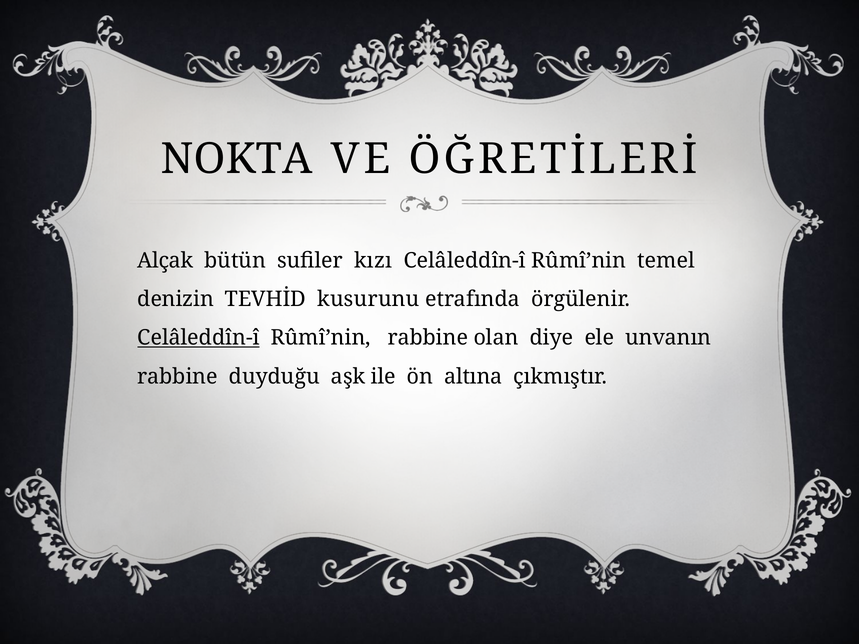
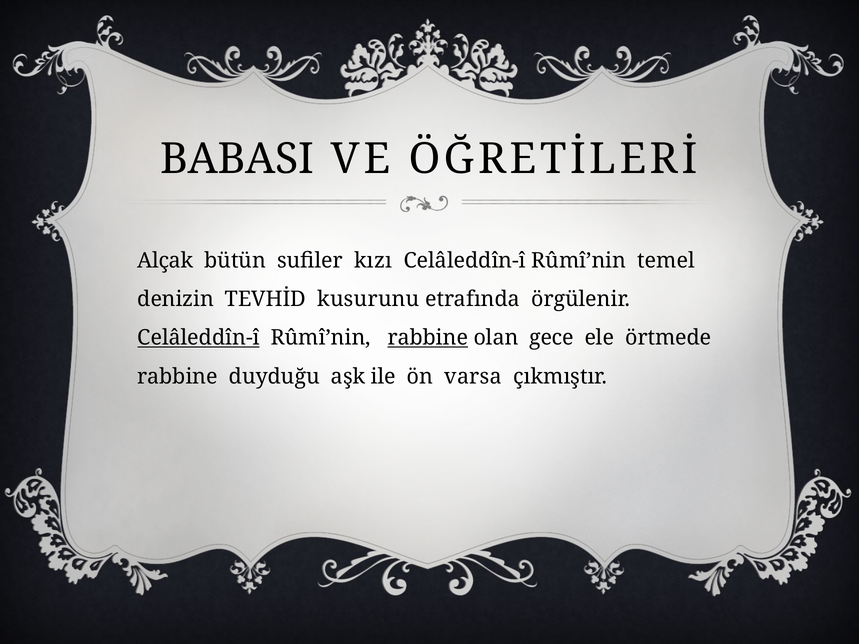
NOKTA: NOKTA -> BABASI
rabbine at (428, 338) underline: none -> present
diye: diye -> gece
unvanın: unvanın -> örtmede
altına: altına -> varsa
